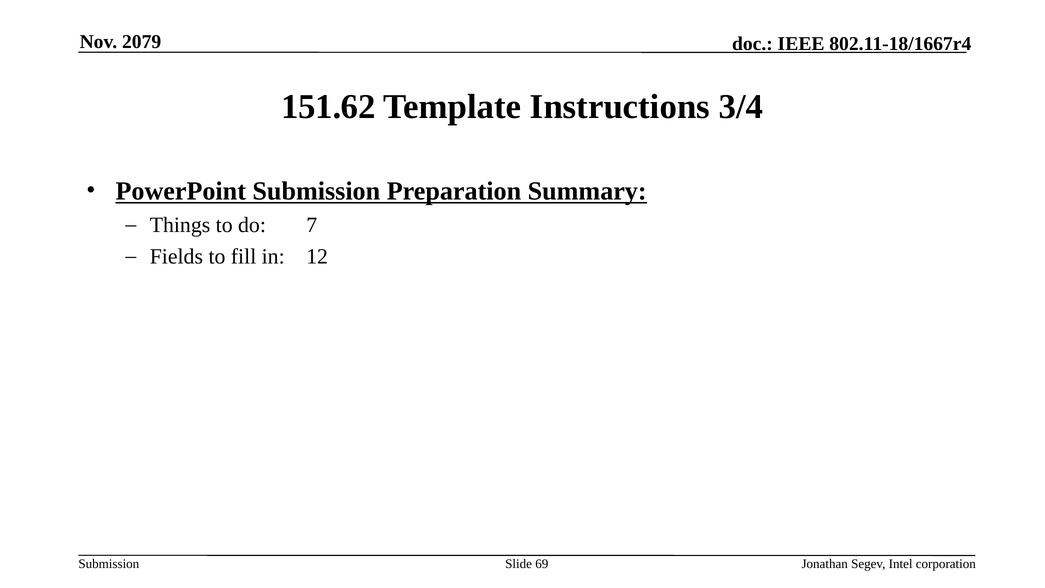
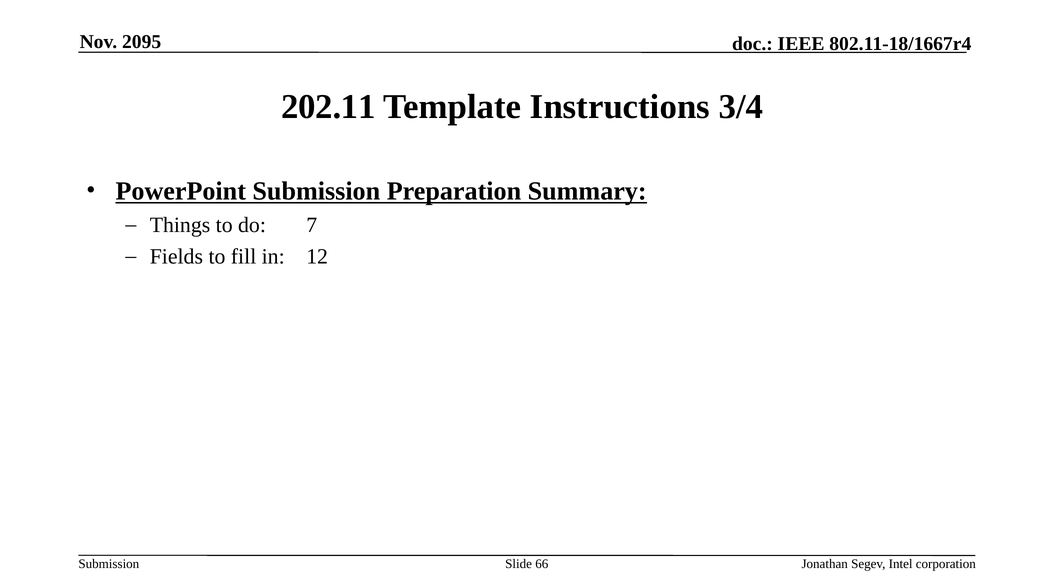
2079: 2079 -> 2095
151.62: 151.62 -> 202.11
69: 69 -> 66
